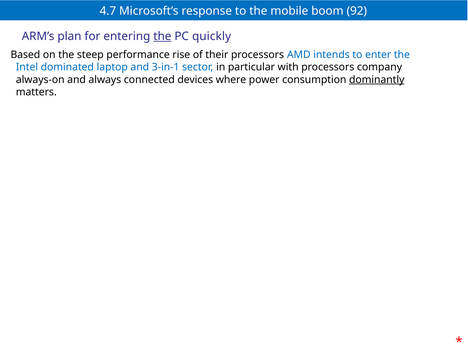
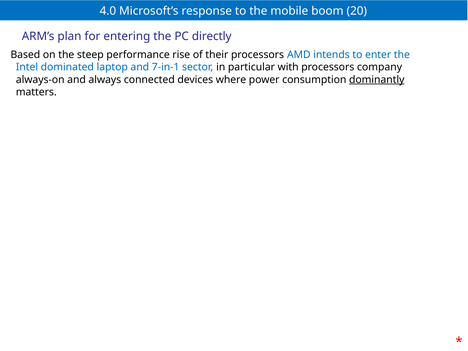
4.7: 4.7 -> 4.0
92: 92 -> 20
the at (162, 36) underline: present -> none
quickly: quickly -> directly
3-in-1: 3-in-1 -> 7-in-1
